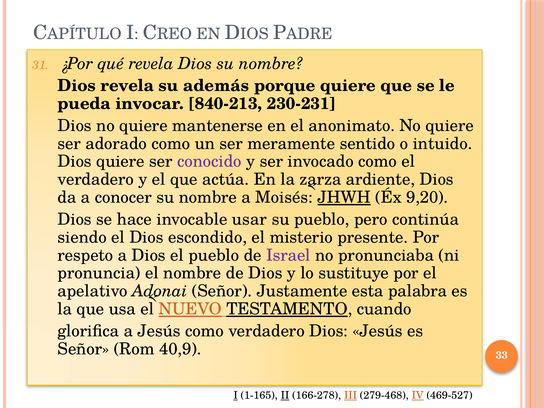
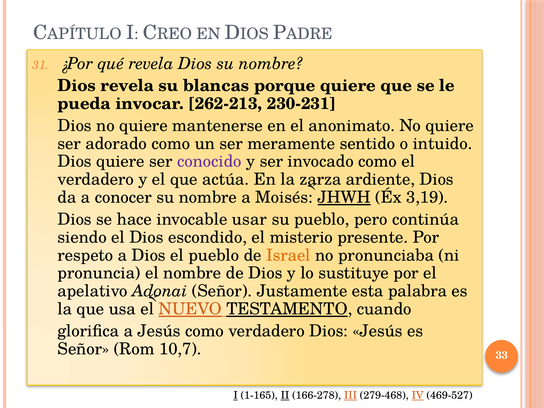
además: además -> blancas
840-213: 840-213 -> 262-213
9,20: 9,20 -> 3,19
Israel colour: purple -> orange
40,9: 40,9 -> 10,7
